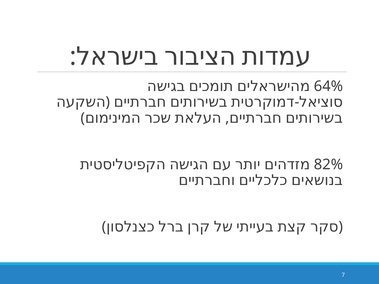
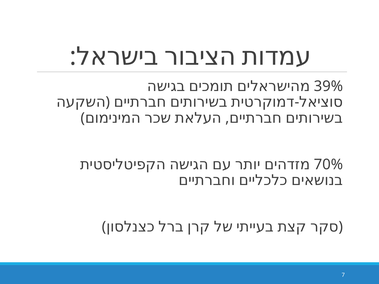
64%: 64% -> 39%
82%: 82% -> 70%
